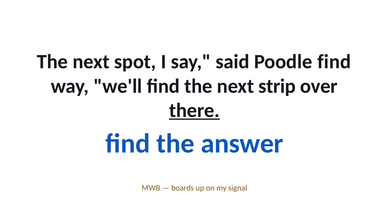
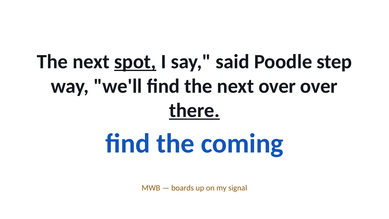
spot underline: none -> present
Poodle find: find -> step
next strip: strip -> over
answer: answer -> coming
